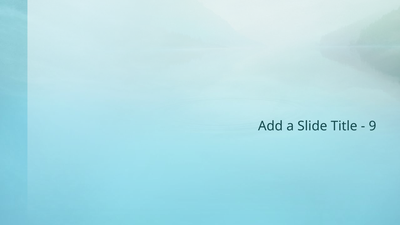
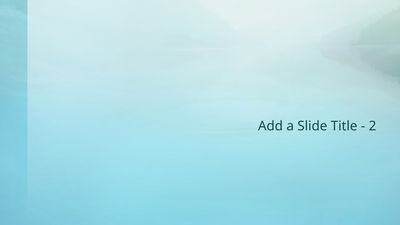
9: 9 -> 2
